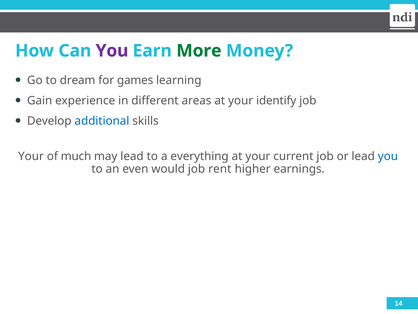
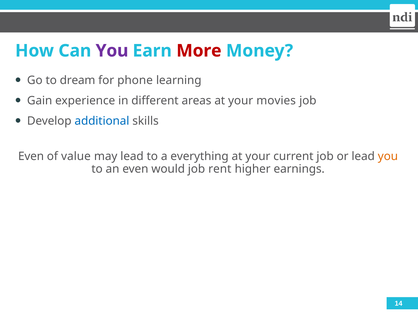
More colour: green -> red
games: games -> phone
identify: identify -> movies
Your at (31, 156): Your -> Even
much: much -> value
you at (388, 156) colour: blue -> orange
